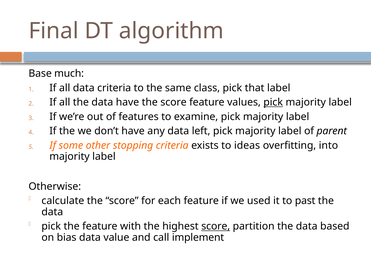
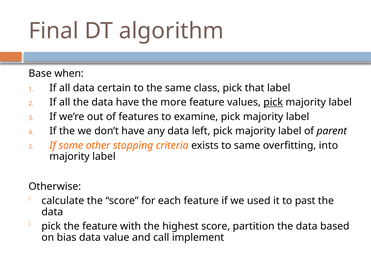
much: much -> when
data criteria: criteria -> certain
have the score: score -> more
to ideas: ideas -> same
score at (216, 227) underline: present -> none
